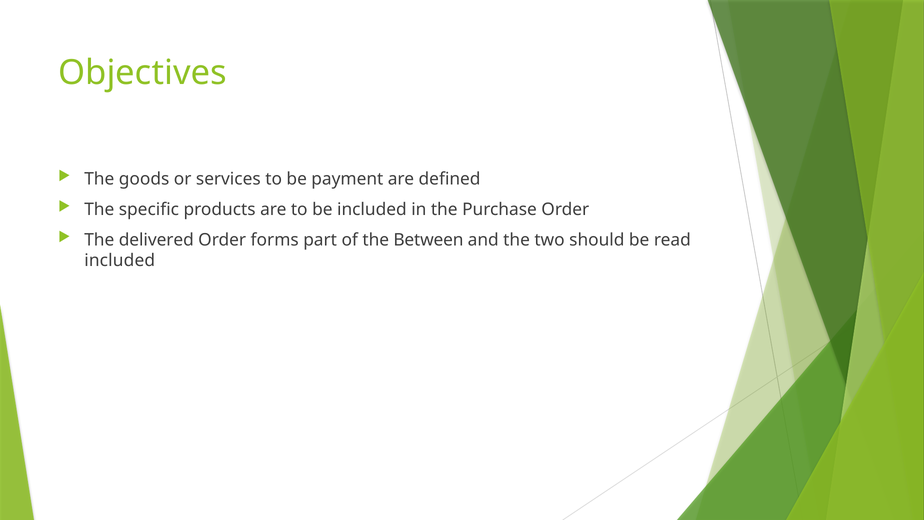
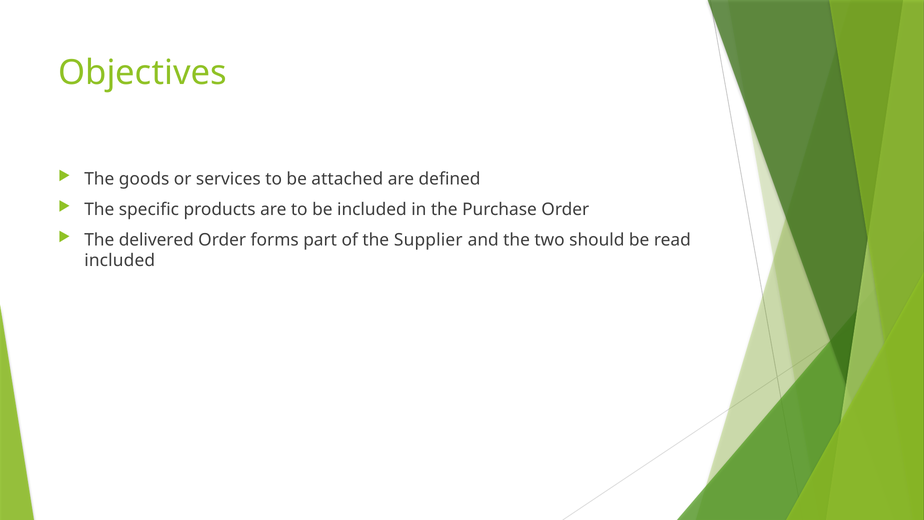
payment: payment -> attached
Between: Between -> Supplier
